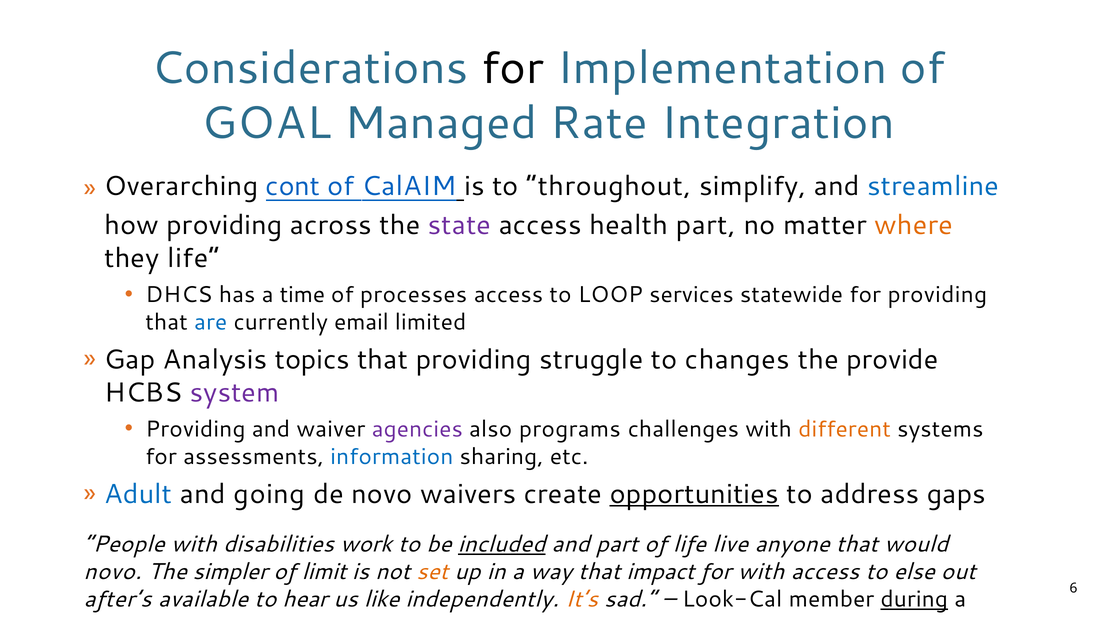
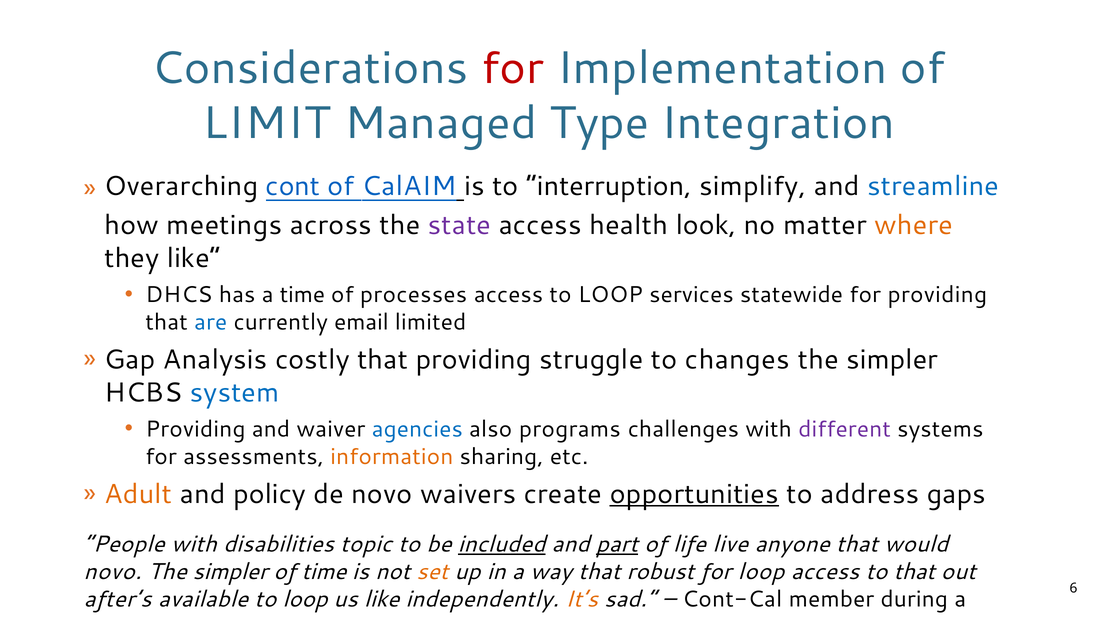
for at (513, 68) colour: black -> red
GOAL: GOAL -> LIMIT
Rate: Rate -> Type
throughout: throughout -> interruption
how providing: providing -> meetings
health part: part -> look
they life: life -> like
topics: topics -> costly
provide at (892, 360): provide -> simpler
system colour: purple -> blue
agencies colour: purple -> blue
different colour: orange -> purple
information colour: blue -> orange
Adult colour: blue -> orange
going: going -> policy
work: work -> topic
part at (617, 545) underline: none -> present
of limit: limit -> time
impact: impact -> robust
for with: with -> loop
to else: else -> that
available to hear: hear -> loop
Look-Cal: Look-Cal -> Cont-Cal
during underline: present -> none
